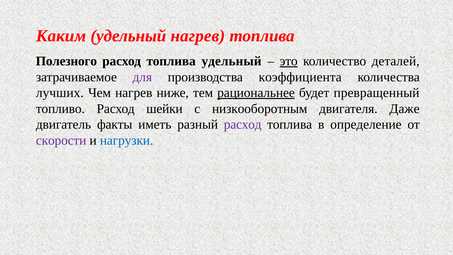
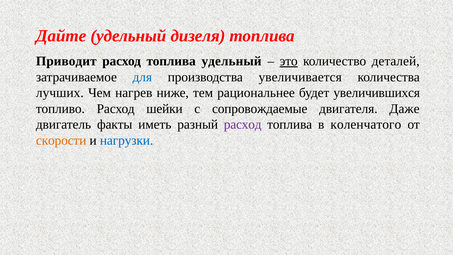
Каким: Каким -> Дайте
удельный нагрев: нагрев -> дизеля
Полезного: Полезного -> Приводит
для colour: purple -> blue
коэффициента: коэффициента -> увеличивается
рациональнее underline: present -> none
превращенный: превращенный -> увеличившихся
низкооборотным: низкооборотным -> сопровождаемые
определение: определение -> коленчатого
скорости colour: purple -> orange
